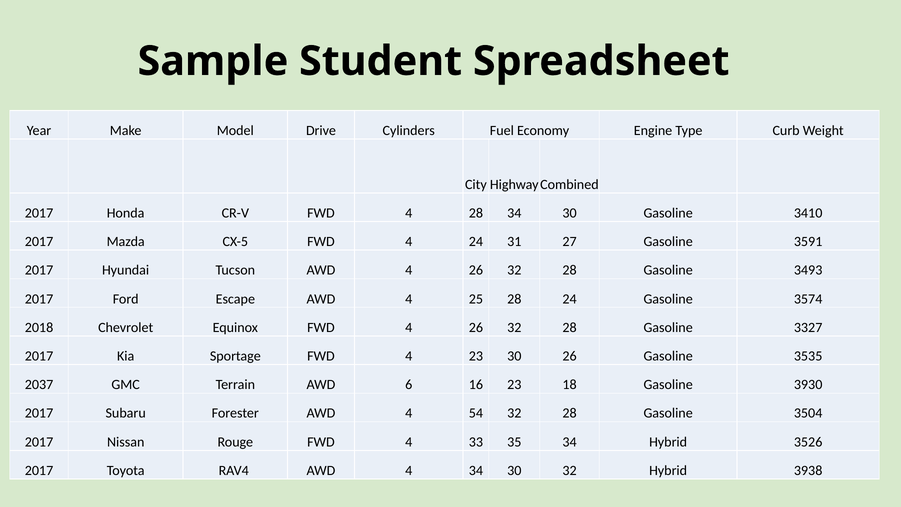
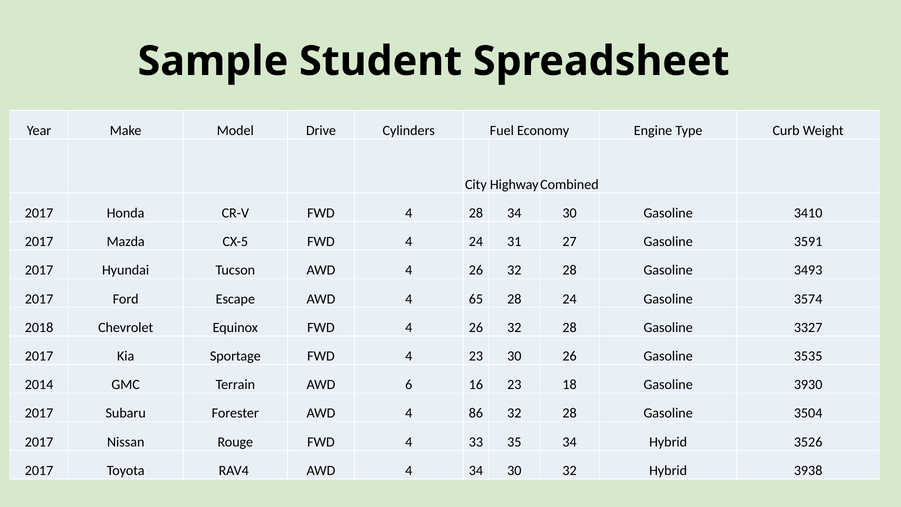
25: 25 -> 65
2037: 2037 -> 2014
54: 54 -> 86
